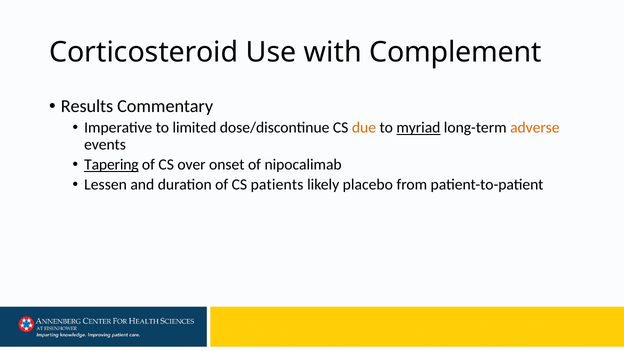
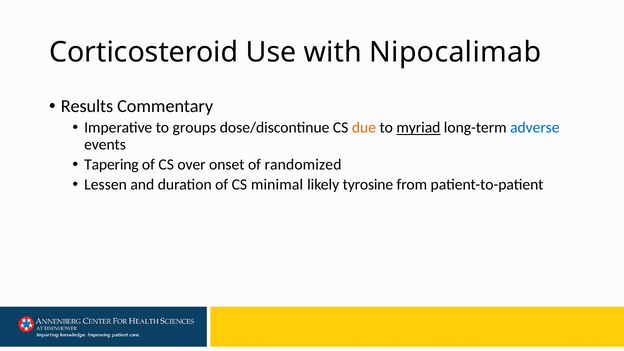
Complement: Complement -> Nipocalimab
limited: limited -> groups
adverse colour: orange -> blue
Tapering underline: present -> none
nipocalimab: nipocalimab -> randomized
patients: patients -> minimal
placebo: placebo -> tyrosine
